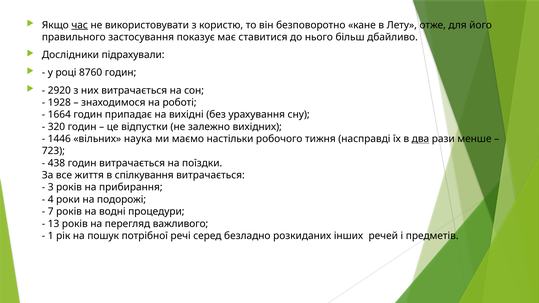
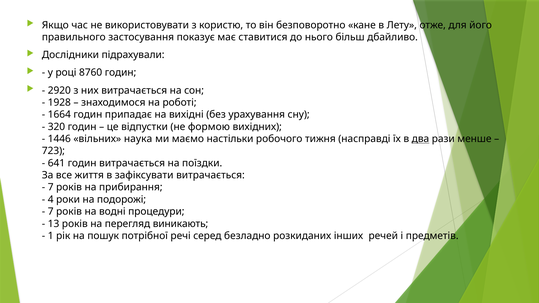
час underline: present -> none
залежно: залежно -> формою
438: 438 -> 641
спілкування: спілкування -> зафіксувати
3 at (51, 187): 3 -> 7
важливого: важливого -> виникають
